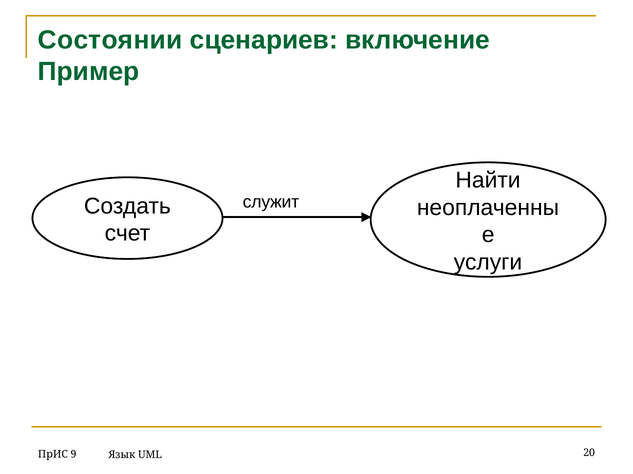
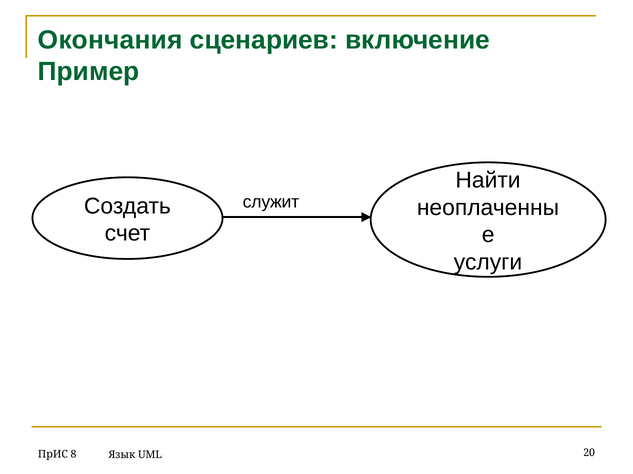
Состоянии: Состоянии -> Окончания
9: 9 -> 8
